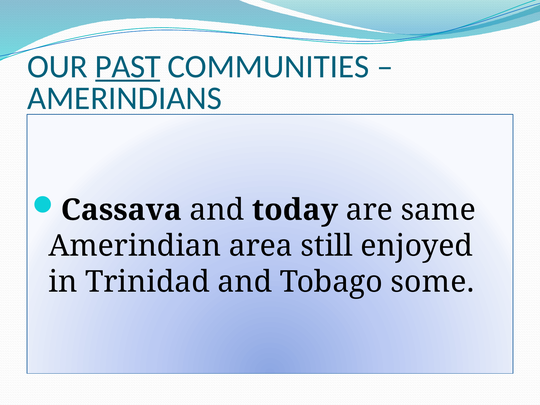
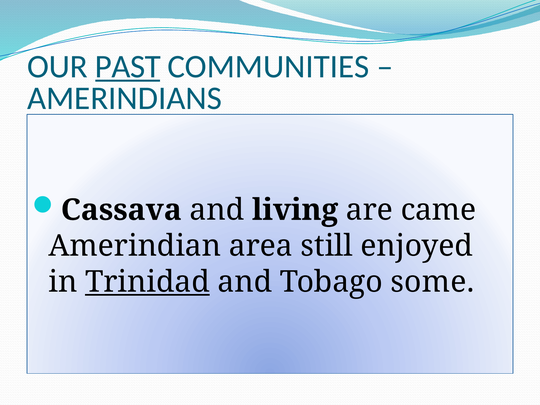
today: today -> living
same: same -> came
Trinidad underline: none -> present
